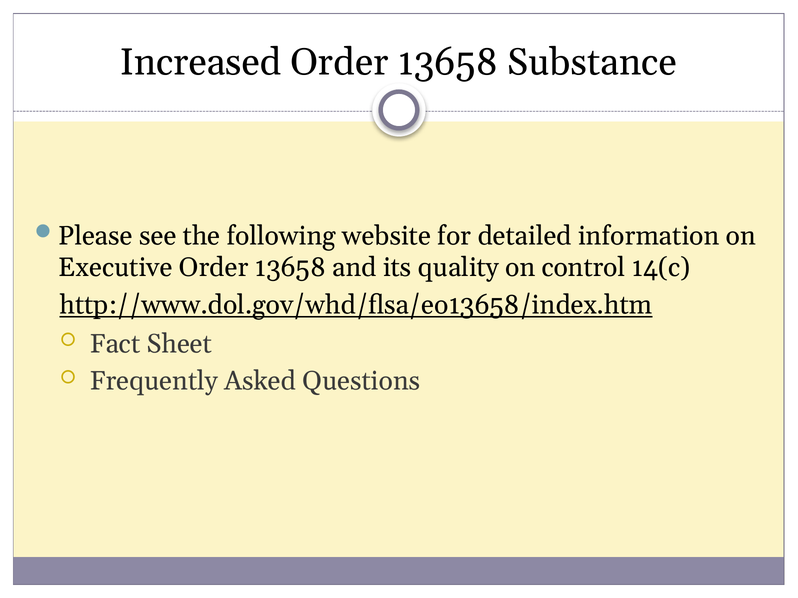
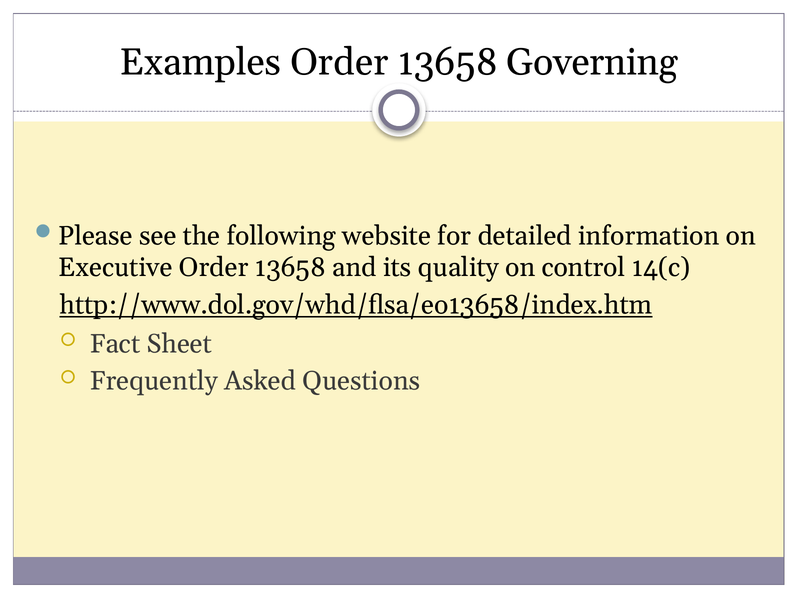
Increased: Increased -> Examples
Substance: Substance -> Governing
